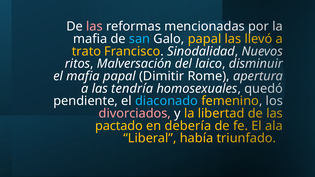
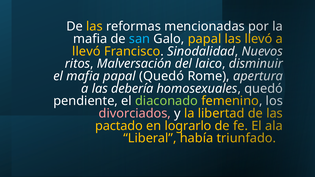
las at (94, 26) colour: pink -> yellow
trato at (86, 51): trato -> llevó
papal Dimitir: Dimitir -> Quedó
tendría: tendría -> debería
diaconado colour: light blue -> light green
debería: debería -> lograrlo
